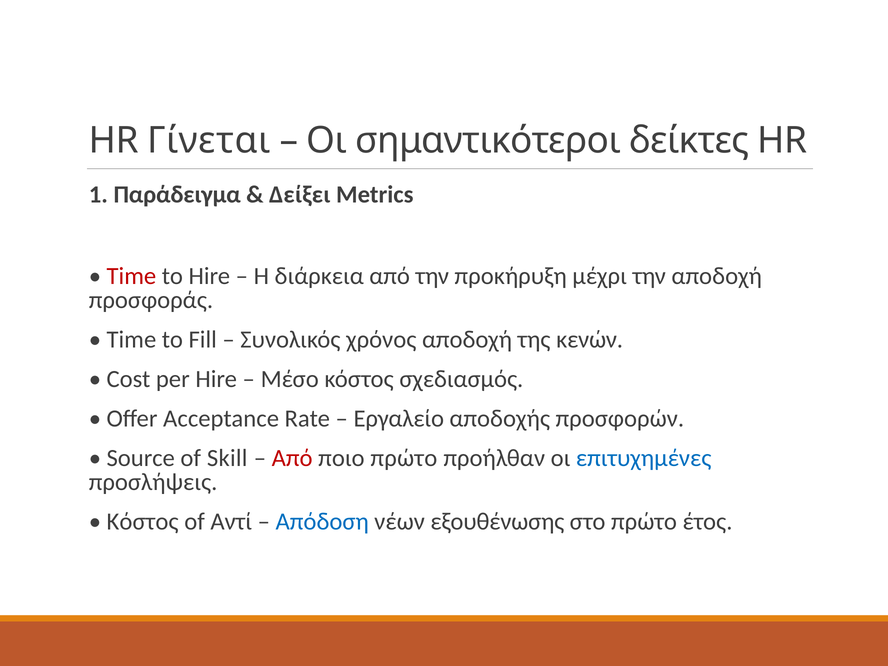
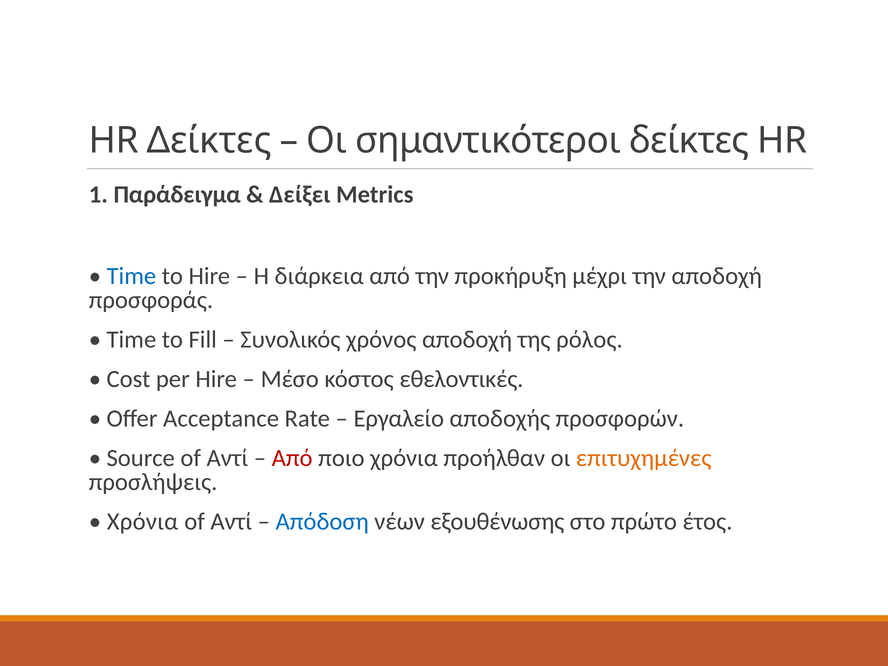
HR Γίνεται: Γίνεται -> Δείκτες
Time at (131, 276) colour: red -> blue
κενών: κενών -> ρόλος
σχεδιασμός: σχεδιασμός -> εθελοντικές
Source of Skill: Skill -> Αντί
ποιο πρώτο: πρώτο -> χρόνια
επιτυχημένες colour: blue -> orange
Κόστος at (143, 522): Κόστος -> Χρόνια
